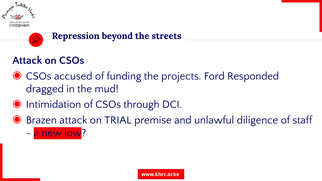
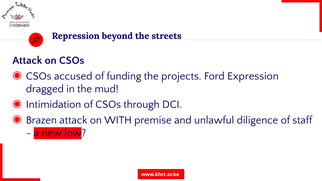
Responded: Responded -> Expression
TRIAL: TRIAL -> WITH
